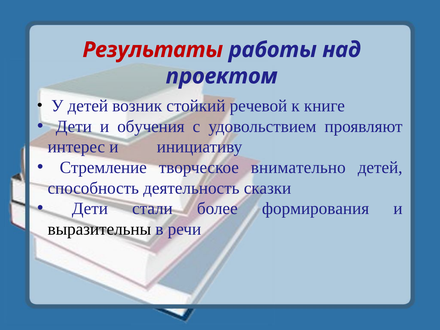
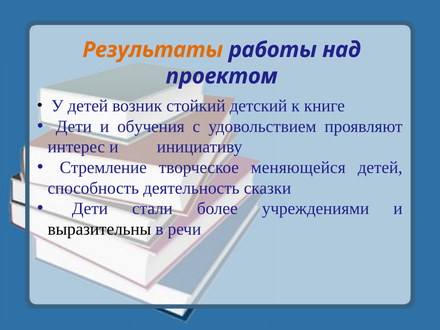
Результаты colour: red -> orange
речевой: речевой -> детский
внимательно: внимательно -> меняющейся
формирования: формирования -> учреждениями
